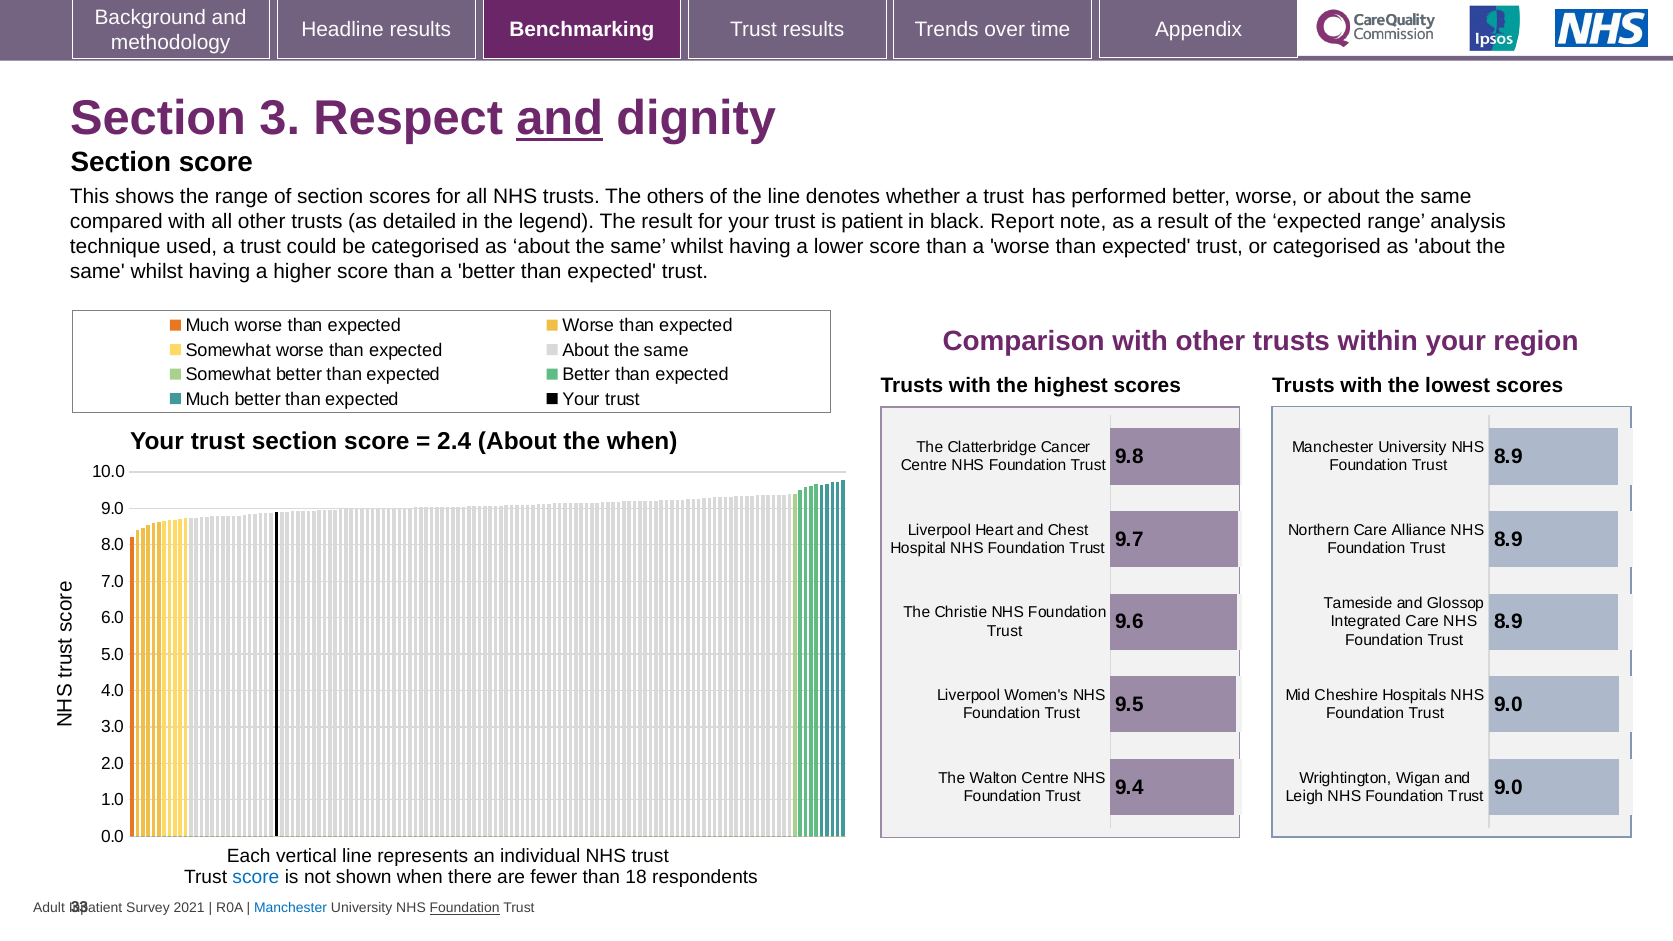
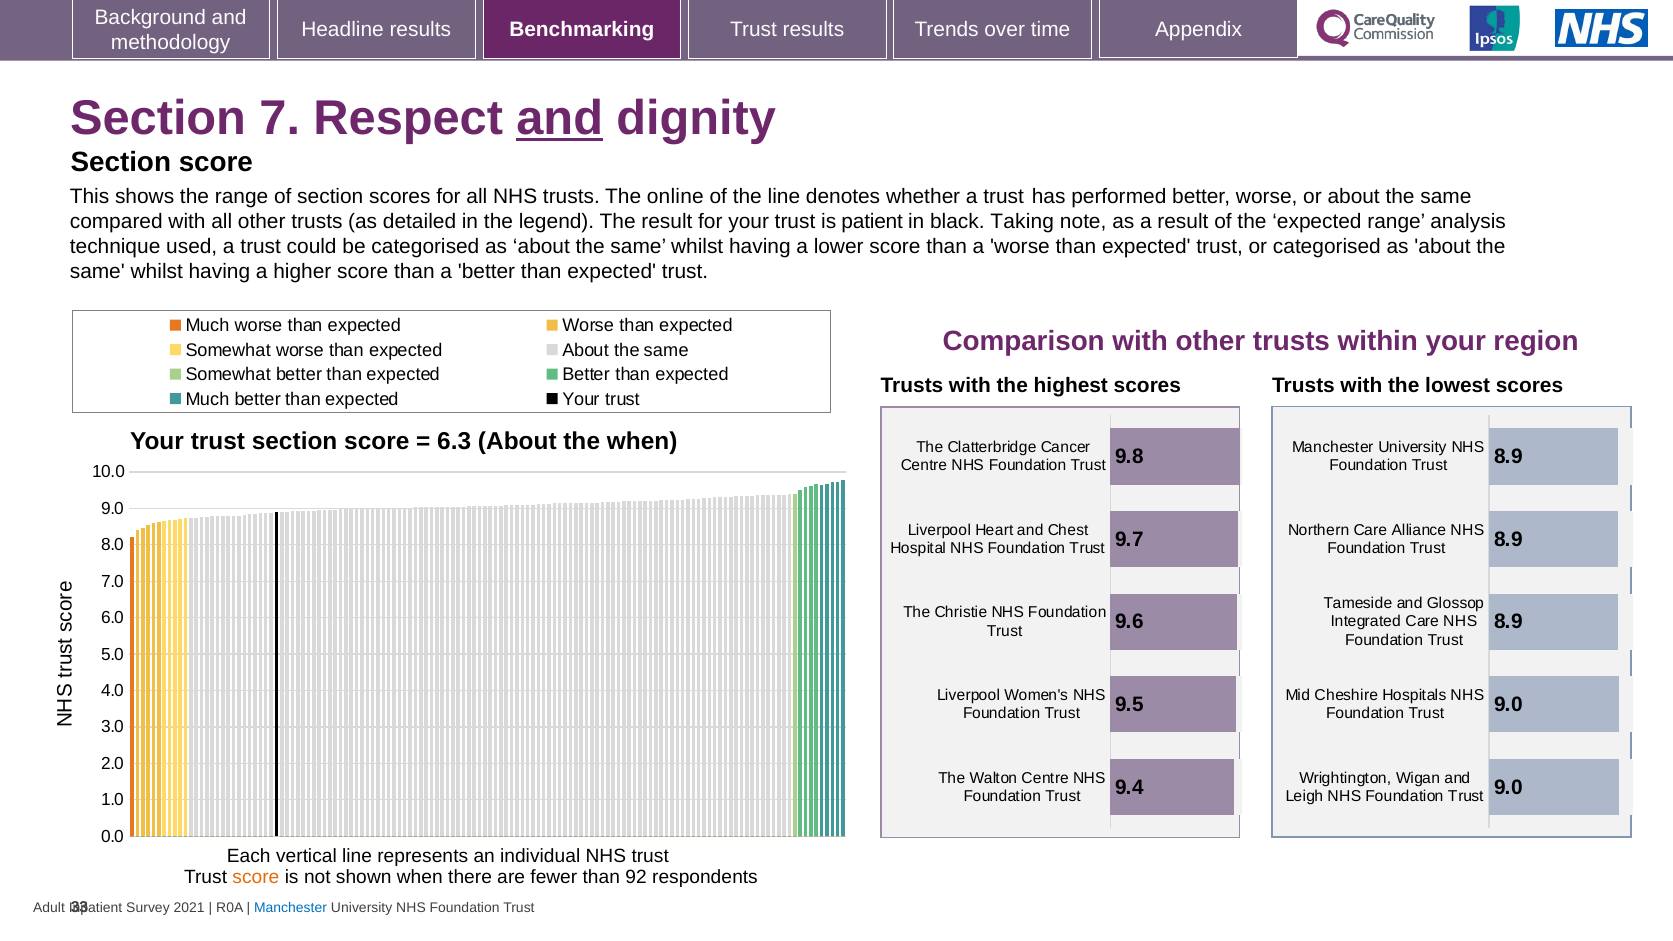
3: 3 -> 7
others: others -> online
Report: Report -> Taking
2.4: 2.4 -> 6.3
score at (256, 877) colour: blue -> orange
18: 18 -> 92
Foundation at (465, 908) underline: present -> none
